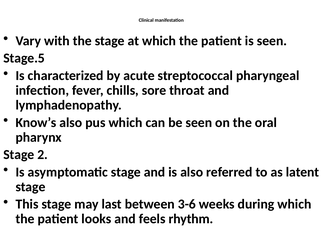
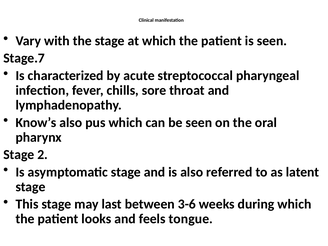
Stage.5: Stage.5 -> Stage.7
rhythm: rhythm -> tongue
